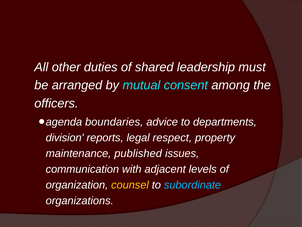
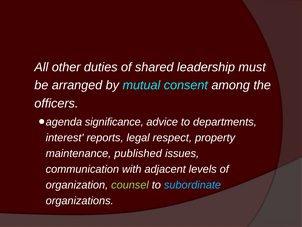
boundaries: boundaries -> significance
division: division -> interest
counsel colour: yellow -> light green
